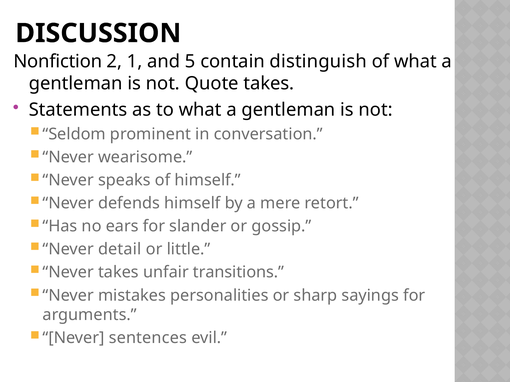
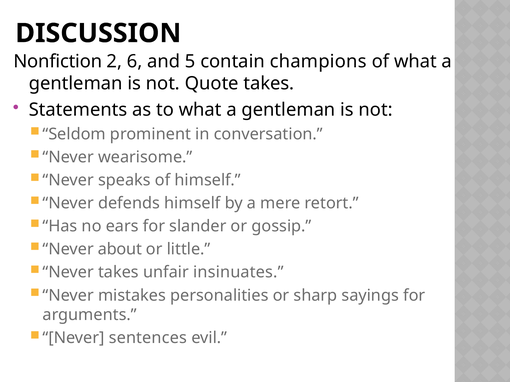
1: 1 -> 6
distinguish: distinguish -> champions
detail: detail -> about
transitions: transitions -> insinuates
